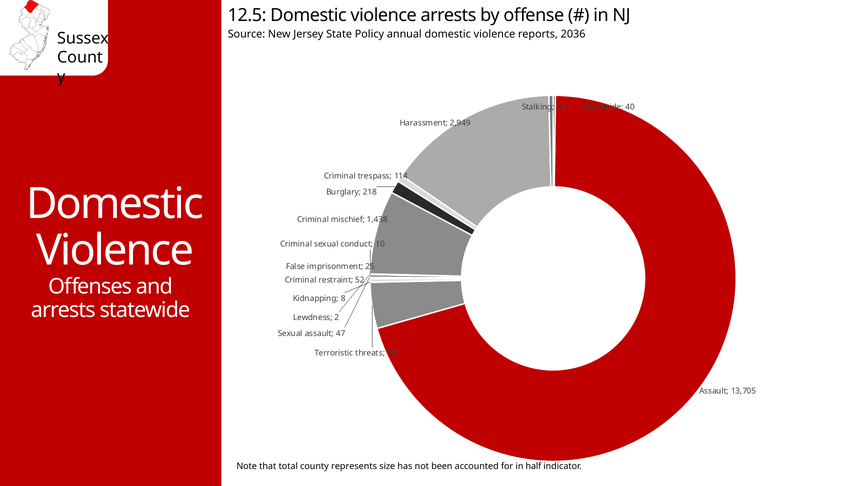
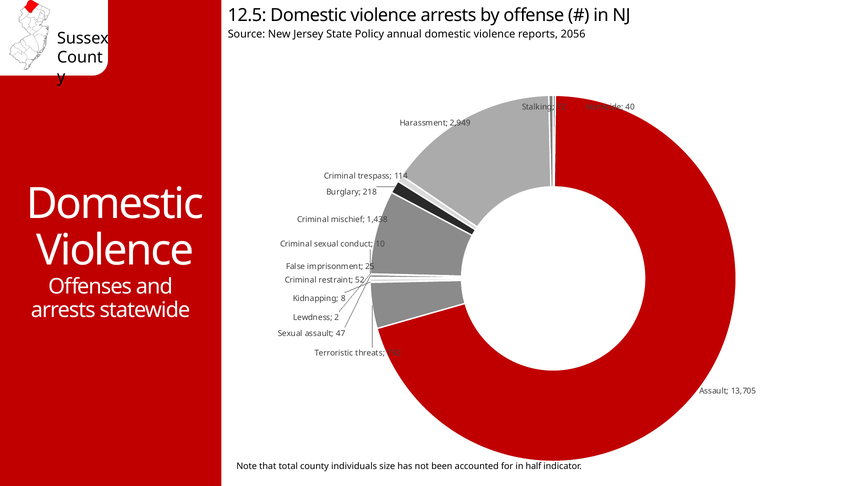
2036: 2036 -> 2056
represents: represents -> individuals
